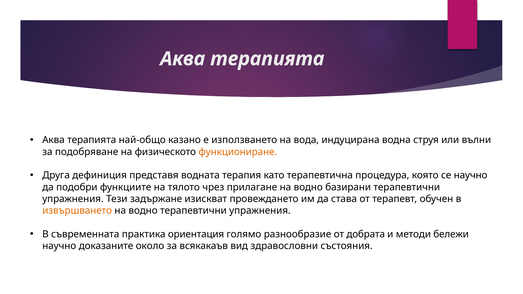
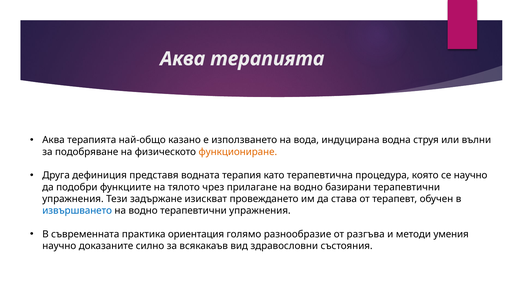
извършването colour: orange -> blue
добрата: добрата -> разгъва
бележи: бележи -> умения
около: около -> силно
